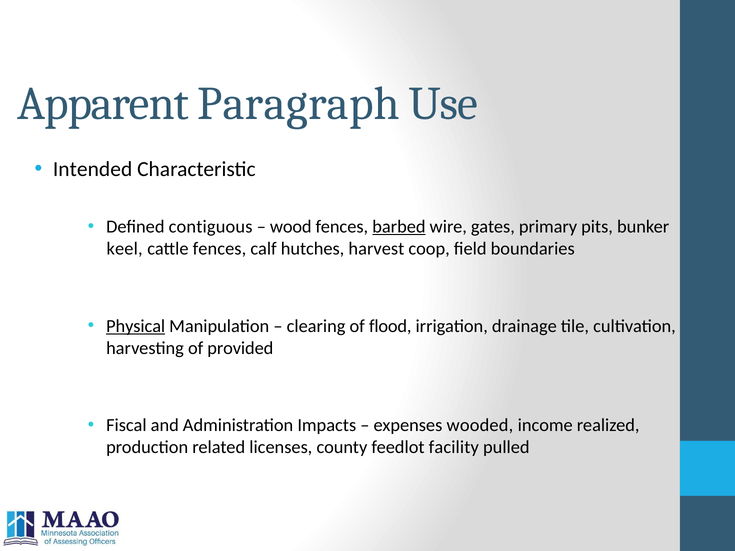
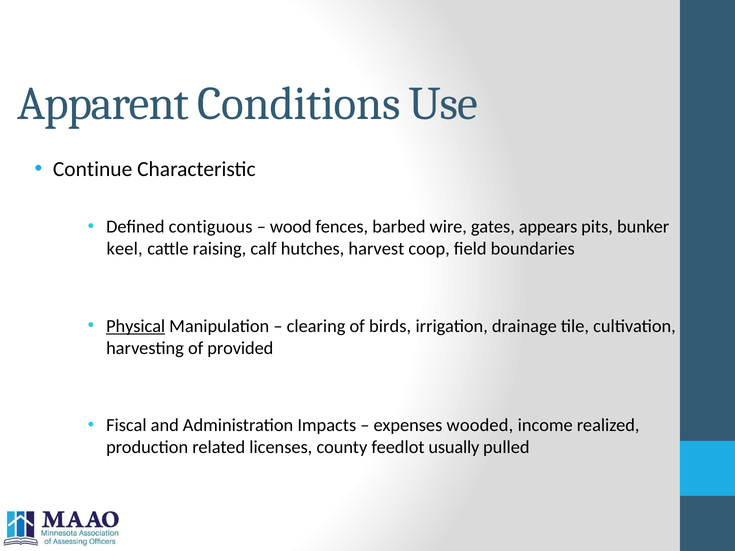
Paragraph: Paragraph -> Conditions
Intended: Intended -> Continue
barbed underline: present -> none
primary: primary -> appears
cattle fences: fences -> raising
flood: flood -> birds
facility: facility -> usually
